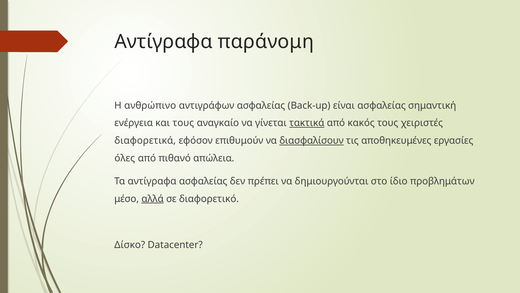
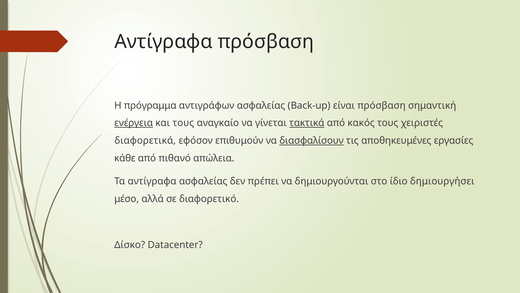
Αντίγραφα παράνομη: παράνομη -> πρόσβαση
ανθρώπινο: ανθρώπινο -> πρόγραμμα
είναι ασφαλείας: ασφαλείας -> πρόσβαση
ενέργεια underline: none -> present
όλες: όλες -> κάθε
προβλημάτων: προβλημάτων -> δημιουργήσει
αλλά underline: present -> none
